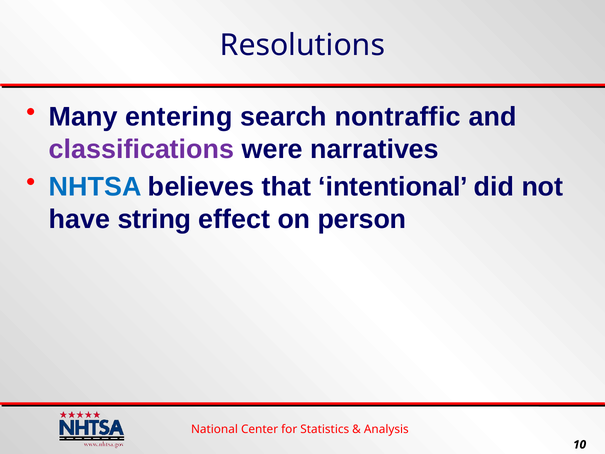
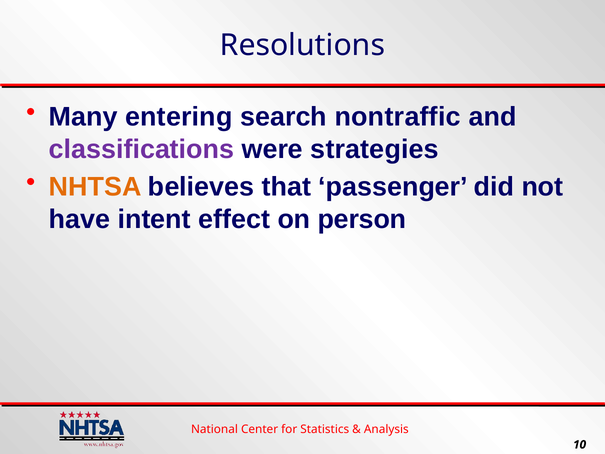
narratives: narratives -> strategies
NHTSA colour: blue -> orange
intentional: intentional -> passenger
string: string -> intent
